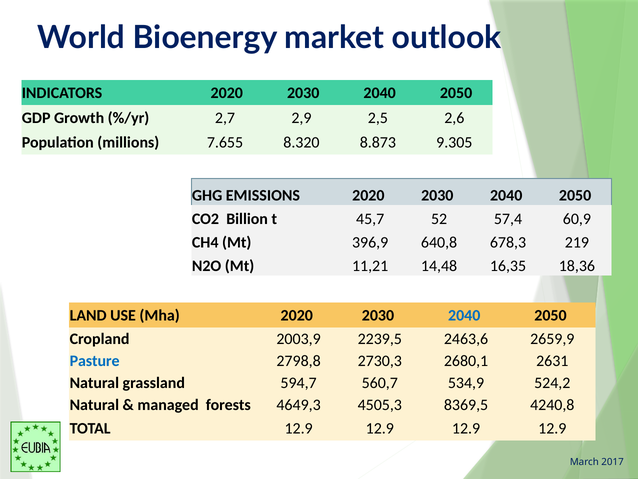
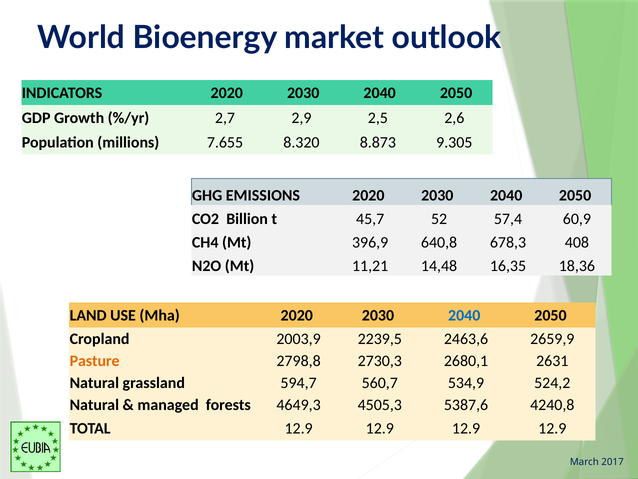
219: 219 -> 408
Pasture colour: blue -> orange
8369,5: 8369,5 -> 5387,6
